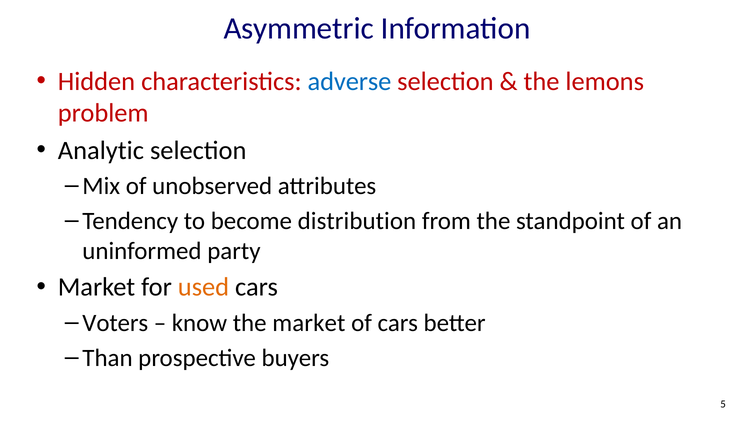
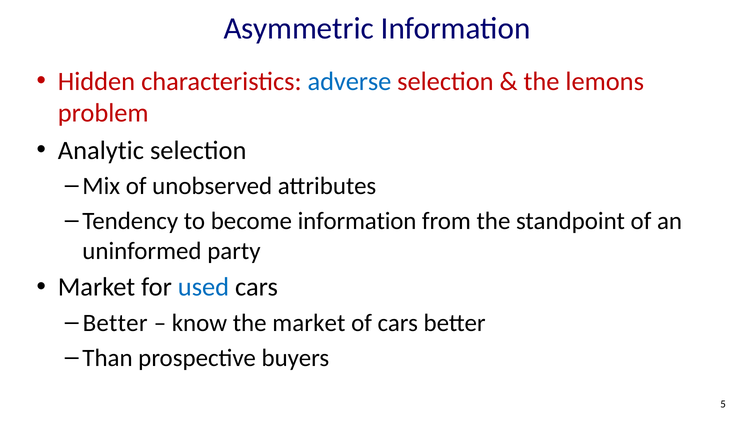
become distribution: distribution -> information
used colour: orange -> blue
Voters at (115, 323): Voters -> Better
